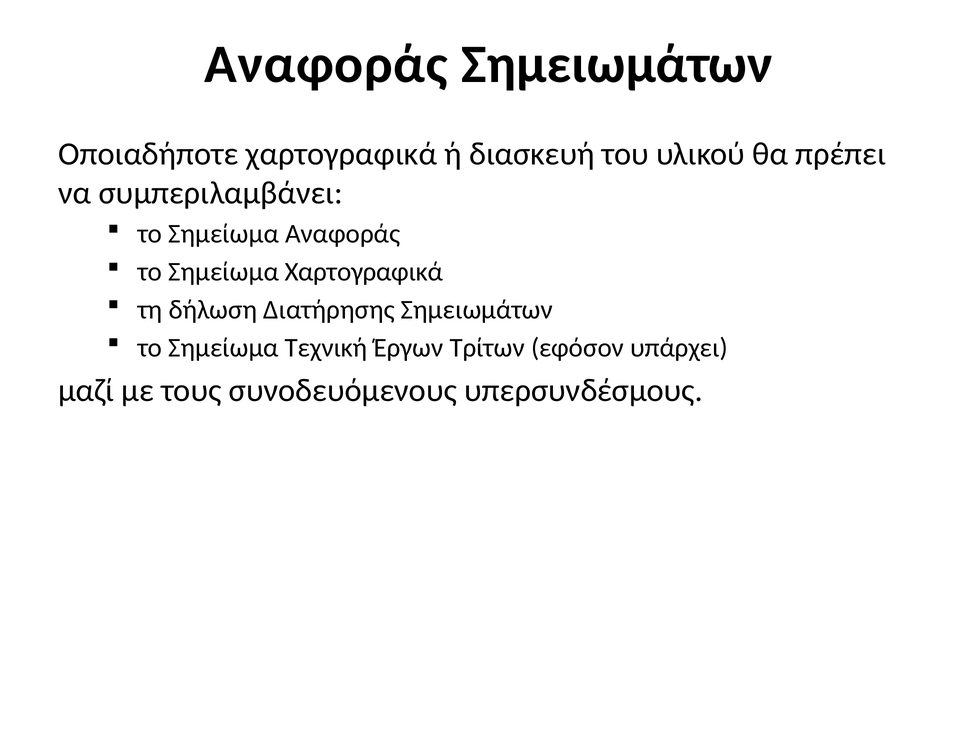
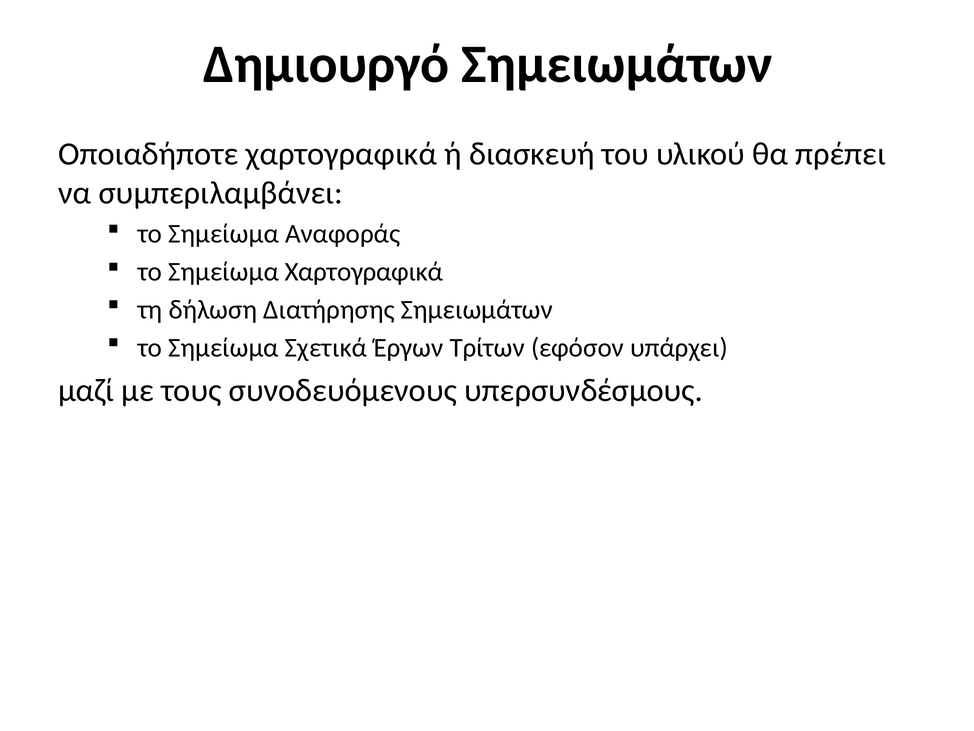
Αναφοράς at (326, 65): Αναφοράς -> Δημιουργό
Τεχνική: Τεχνική -> Σχετικά
